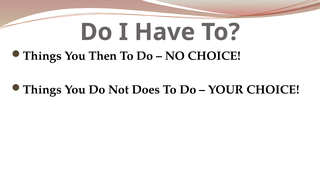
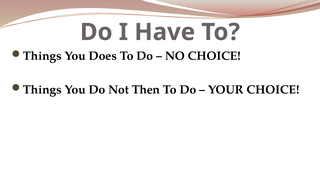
Then: Then -> Does
Does: Does -> Then
